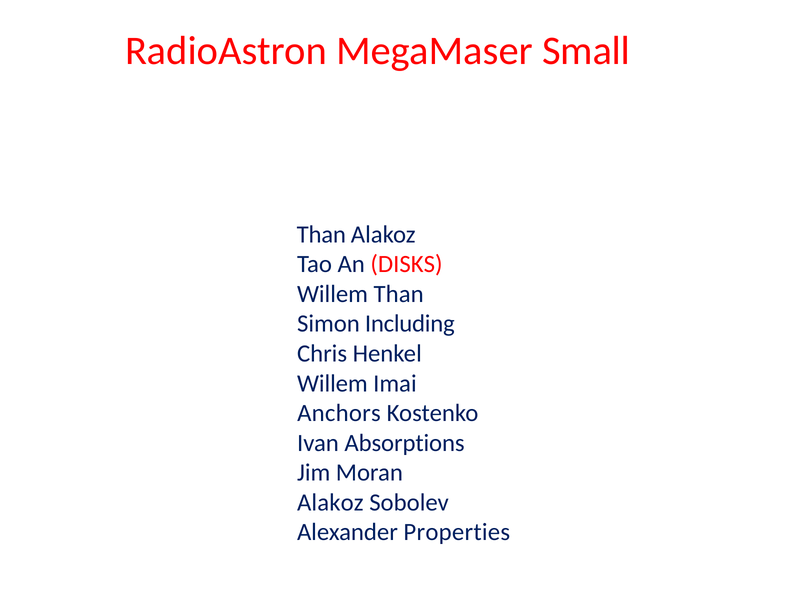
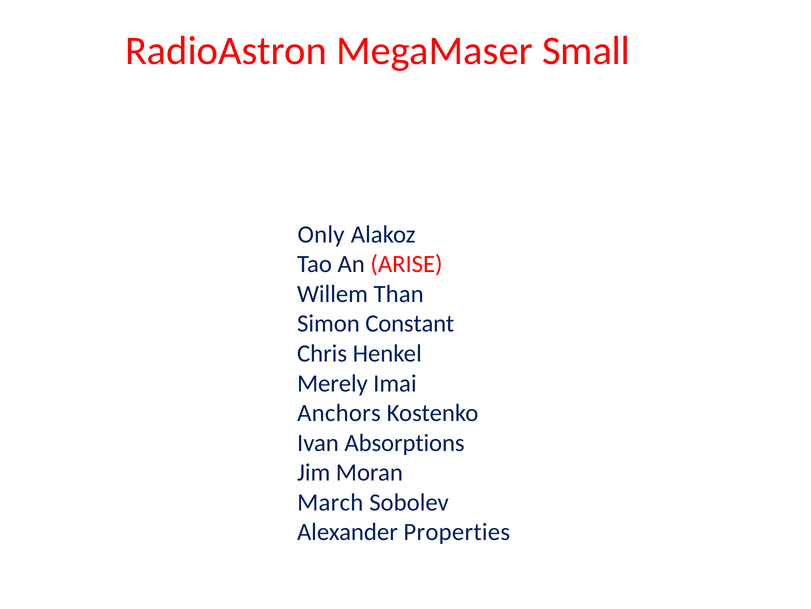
Than at (321, 234): Than -> Only
DISKS: DISKS -> ARISE
Including: Including -> Constant
Willem at (332, 383): Willem -> Merely
Alakoz at (330, 502): Alakoz -> March
